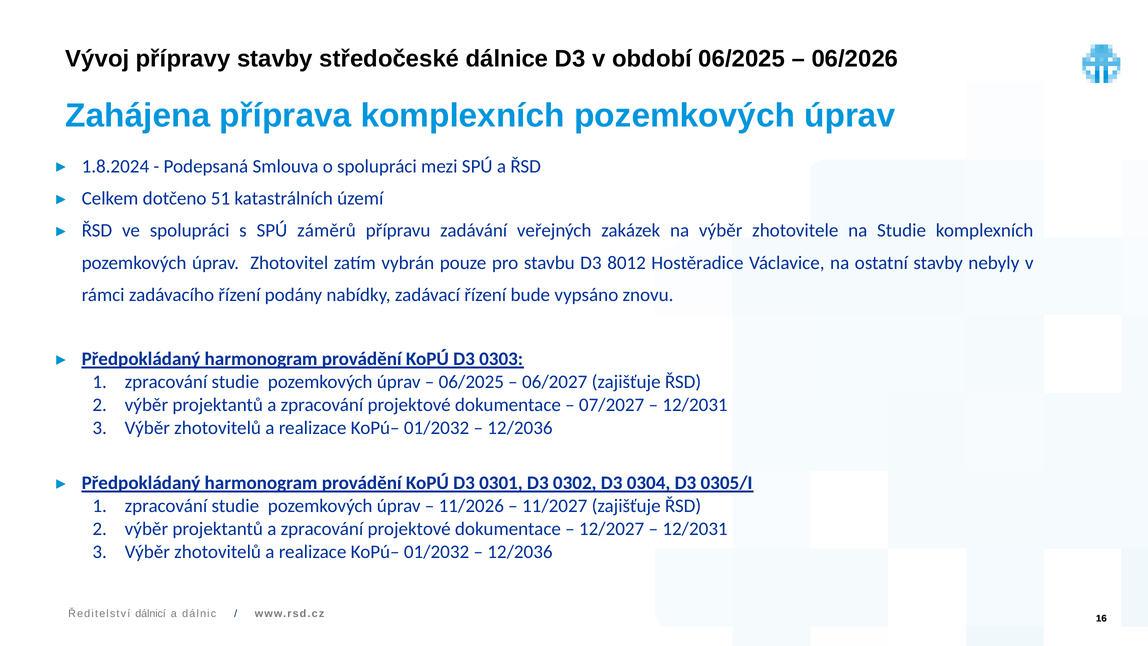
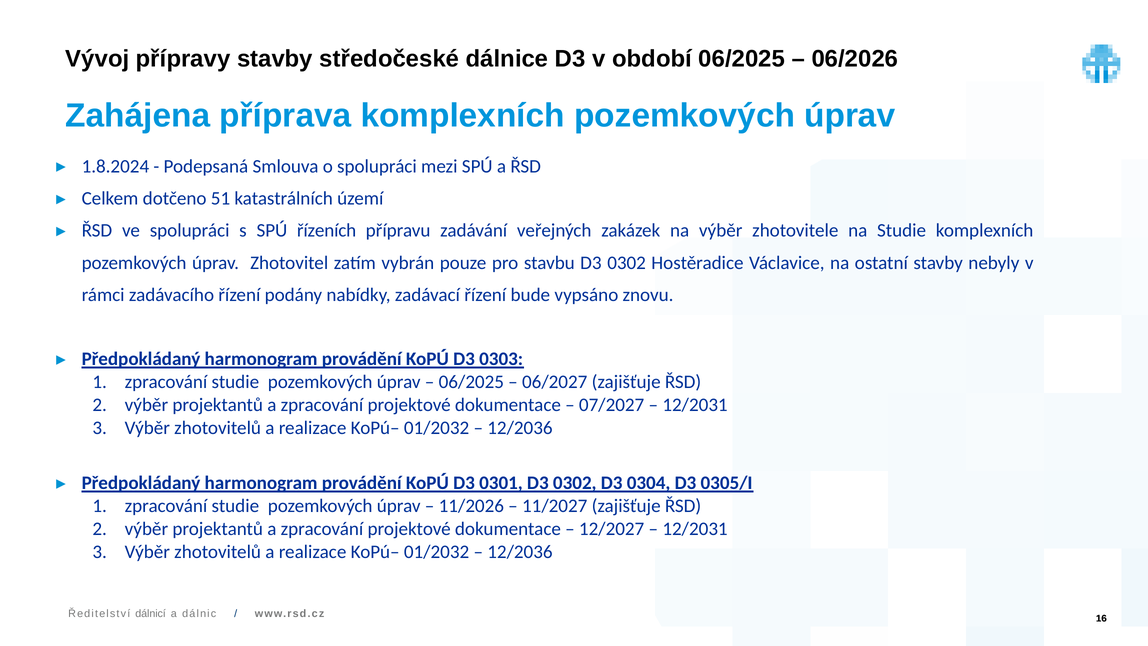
záměrů: záměrů -> řízeních
stavbu D3 8012: 8012 -> 0302
